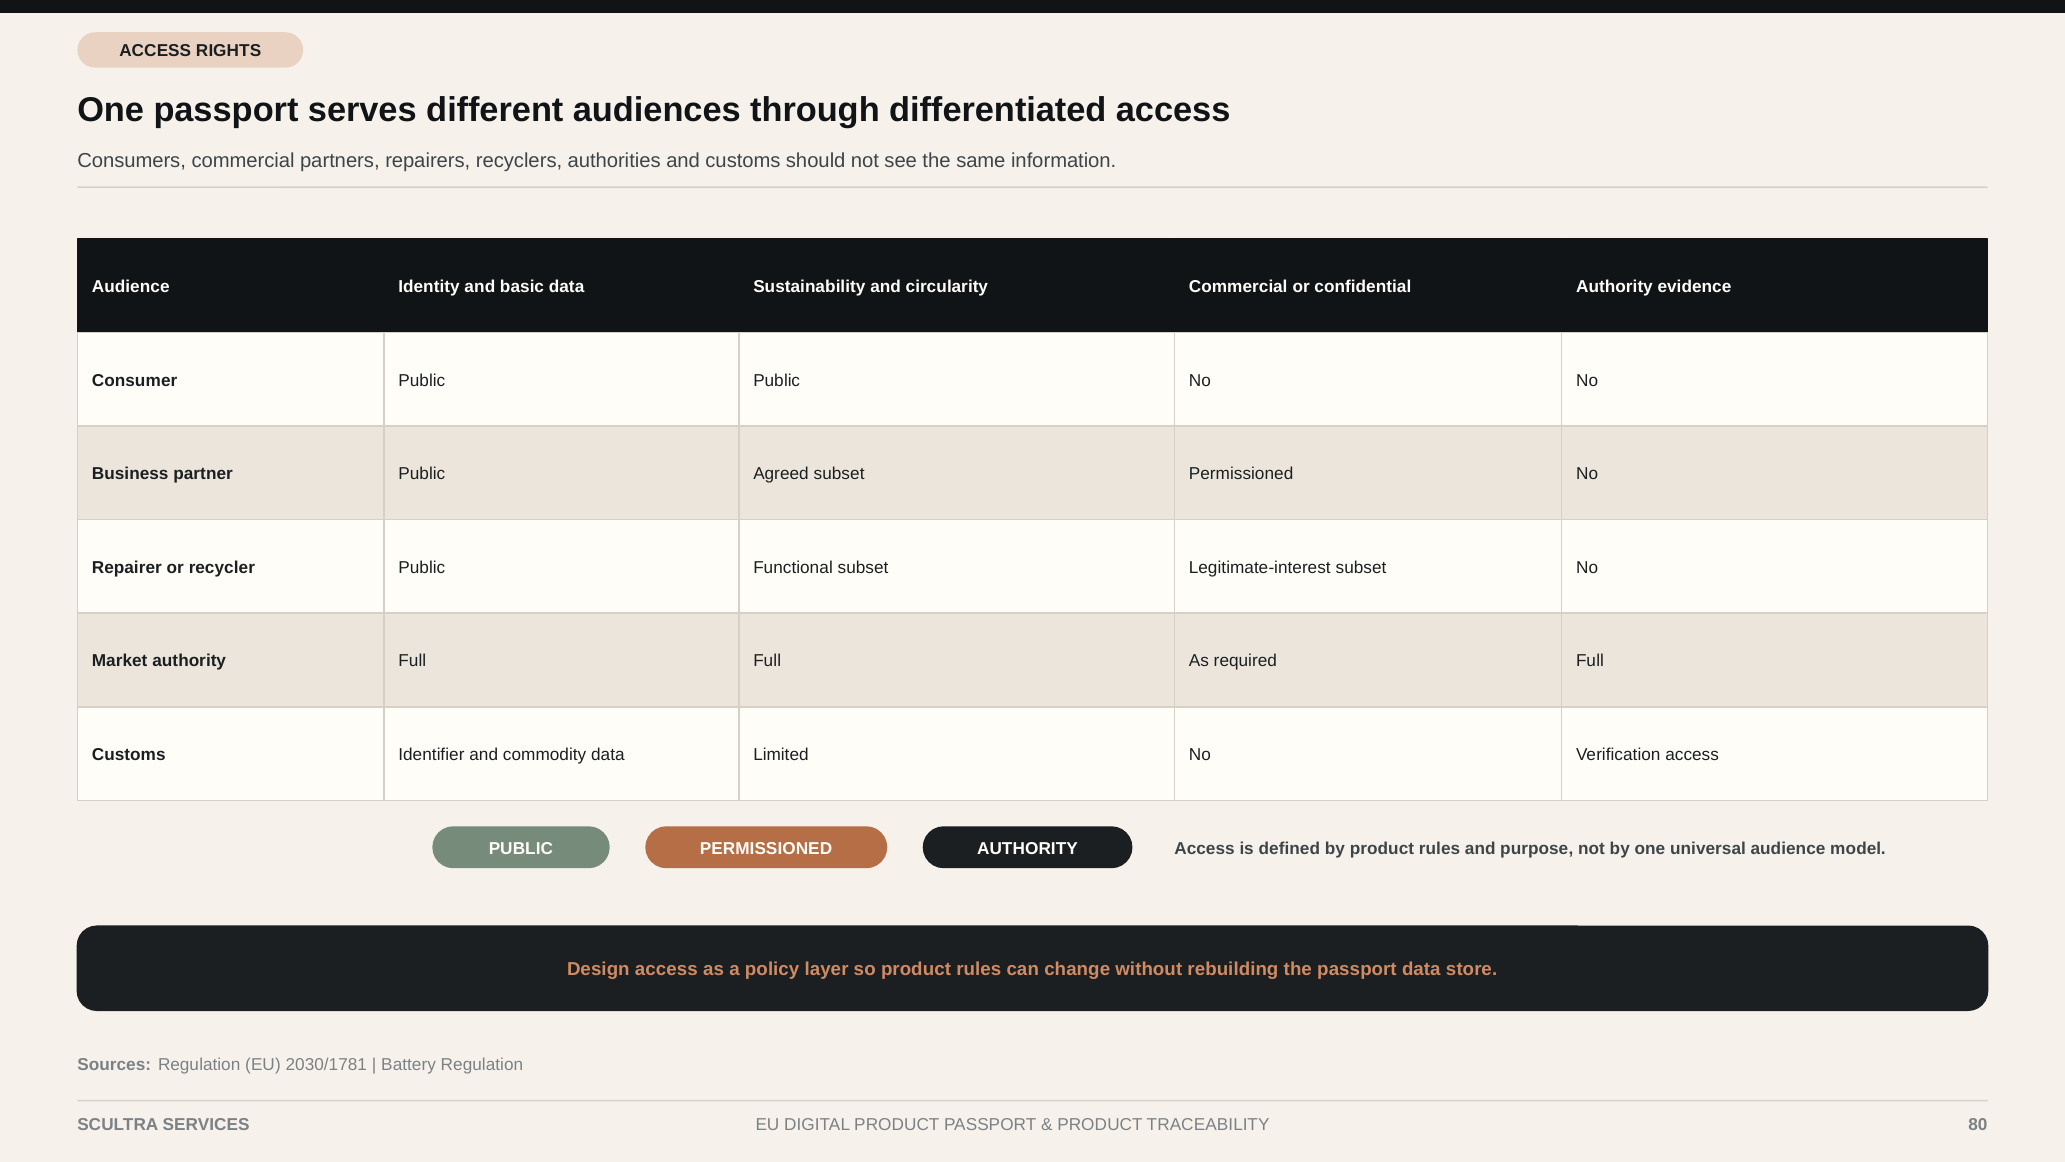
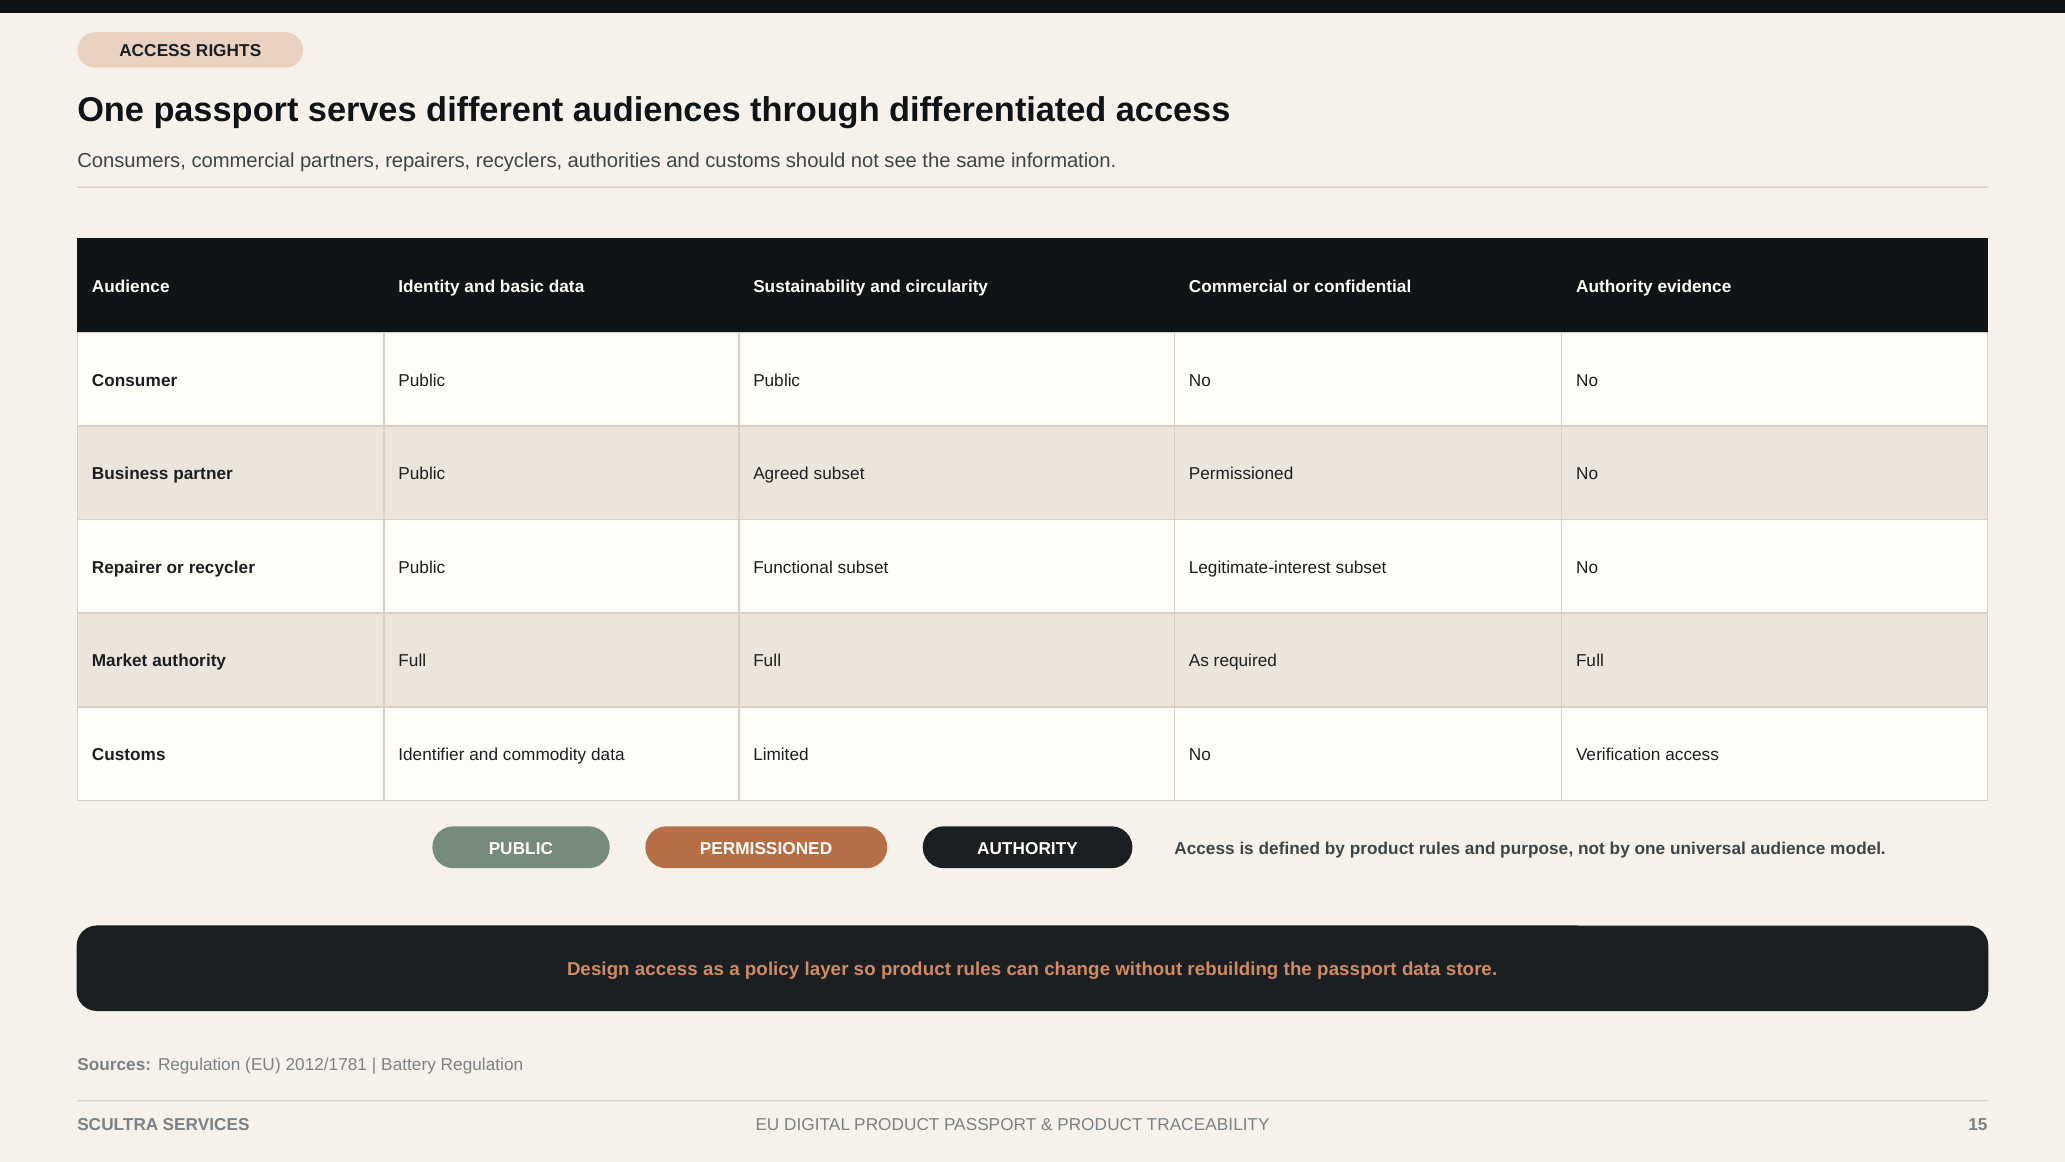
2030/1781: 2030/1781 -> 2012/1781
80: 80 -> 15
